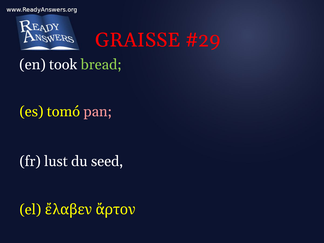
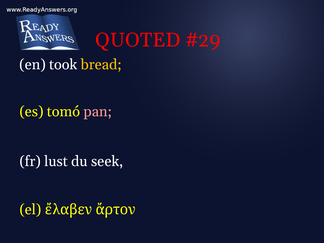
GRAISSE: GRAISSE -> QUOTED
bread colour: light green -> yellow
seed: seed -> seek
